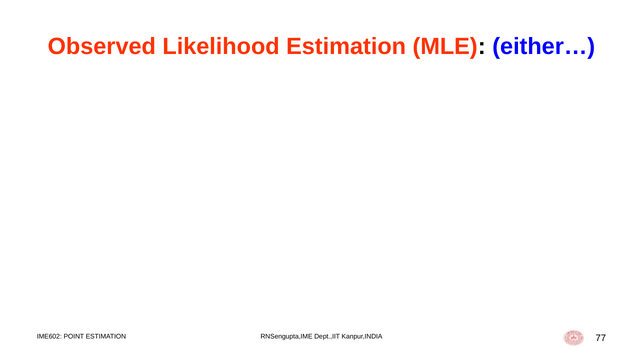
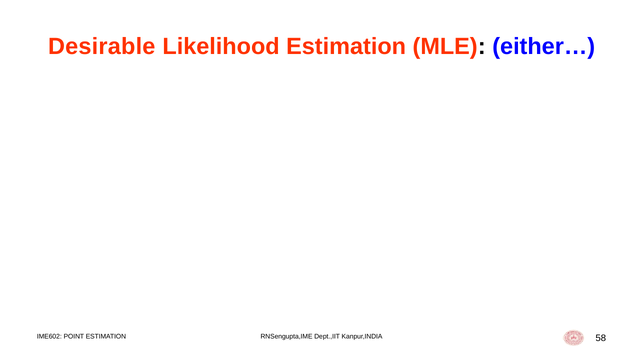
Observed: Observed -> Desirable
77: 77 -> 58
